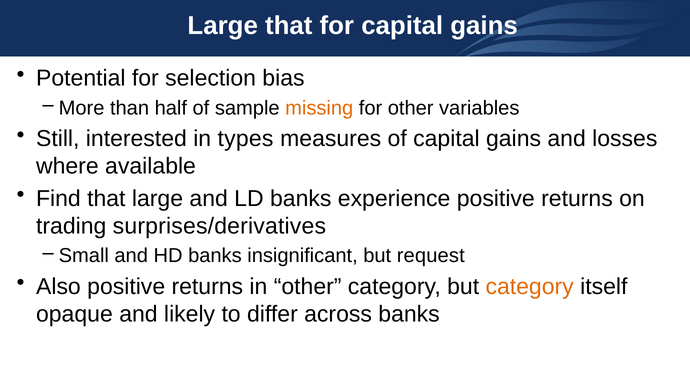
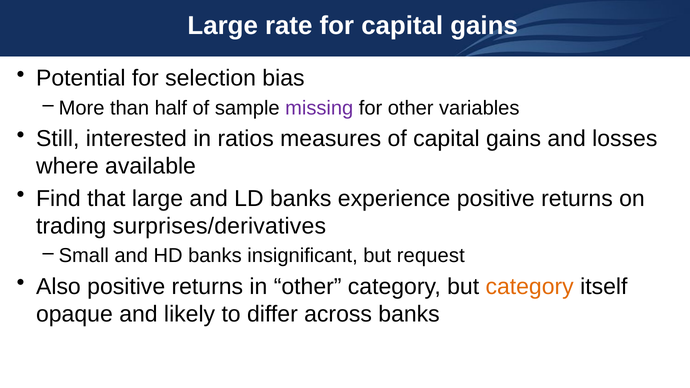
Large that: that -> rate
missing colour: orange -> purple
types: types -> ratios
